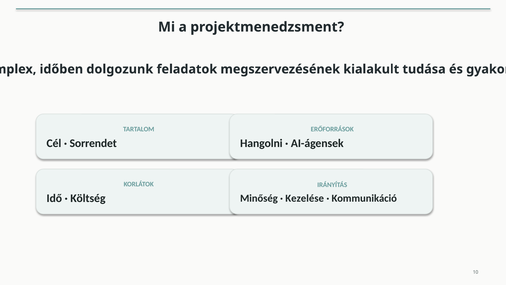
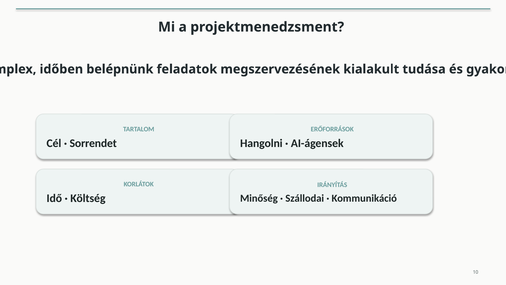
dolgozunk: dolgozunk -> belépnünk
Kezelése: Kezelése -> Szállodai
